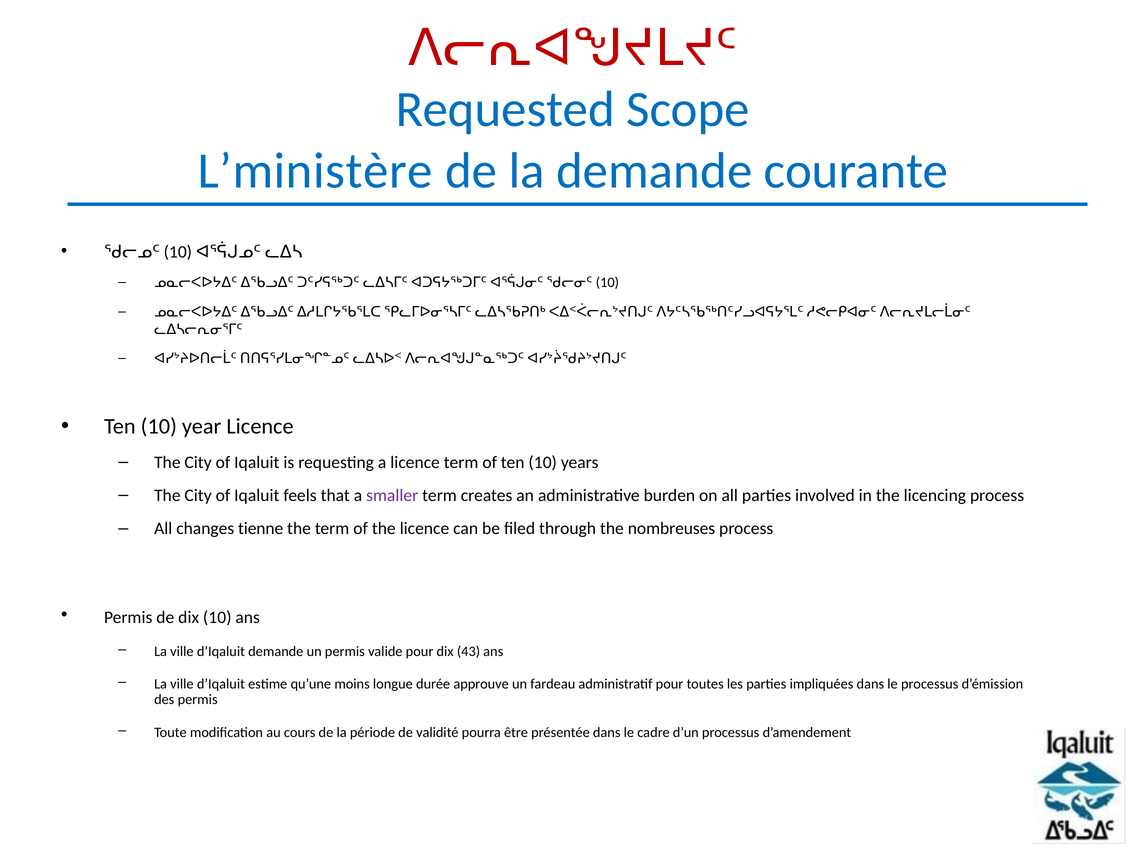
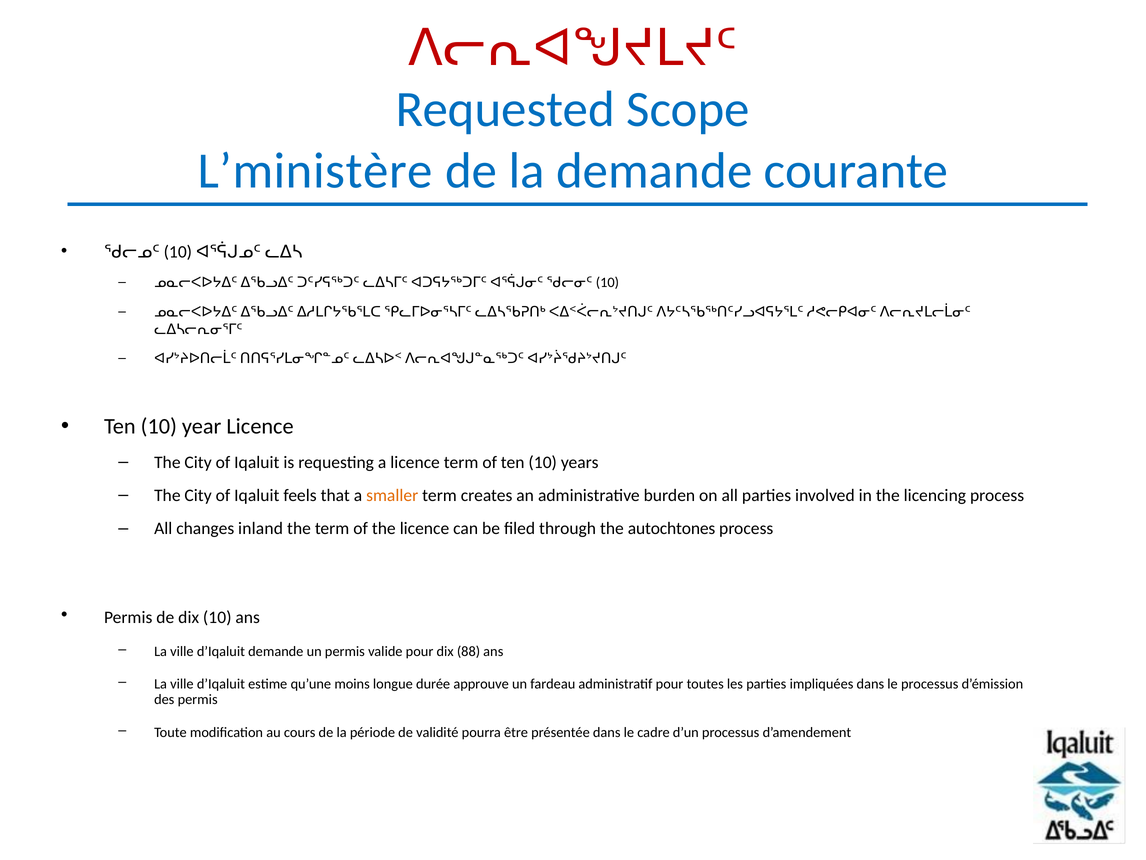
smaller colour: purple -> orange
tienne: tienne -> inland
nombreuses: nombreuses -> autochtones
43: 43 -> 88
